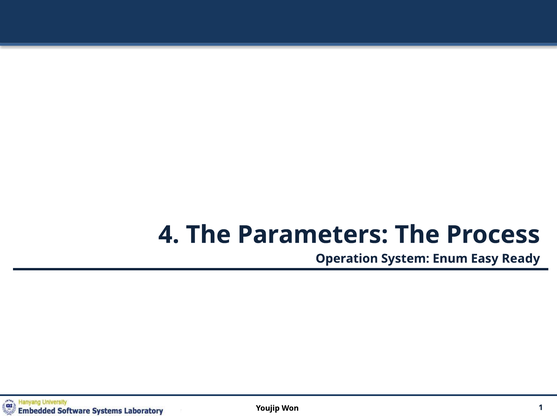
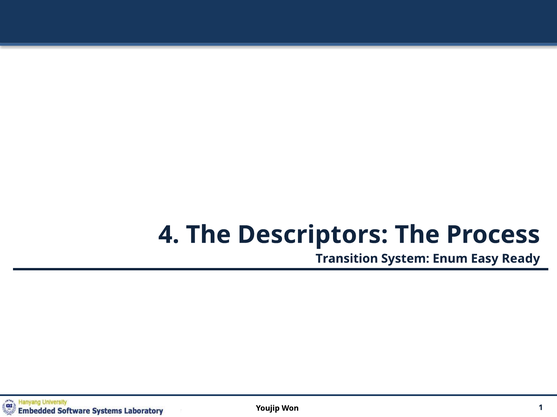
Parameters: Parameters -> Descriptors
Operation: Operation -> Transition
